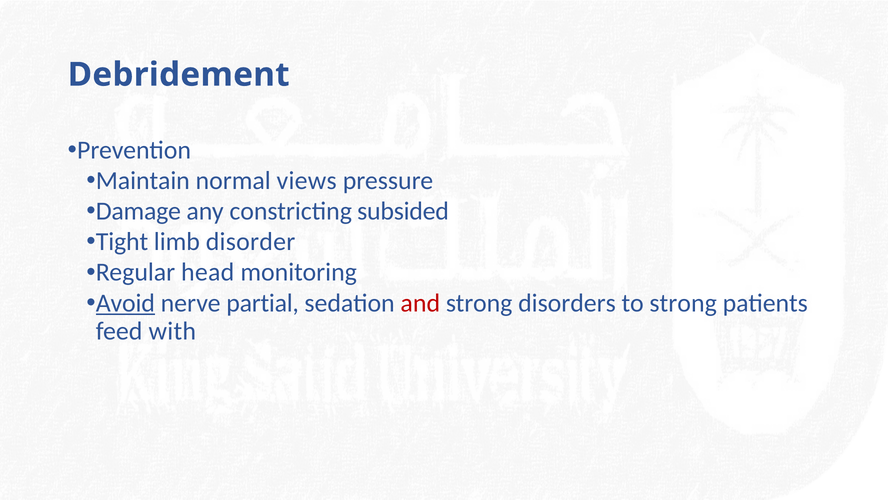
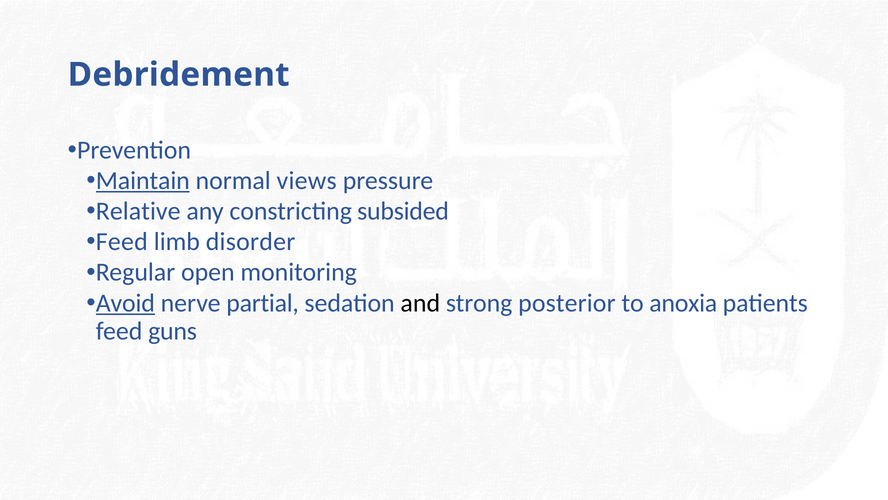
Maintain underline: none -> present
Damage: Damage -> Relative
Tight at (122, 242): Tight -> Feed
head: head -> open
and colour: red -> black
disorders: disorders -> posterior
to strong: strong -> anoxia
with: with -> guns
